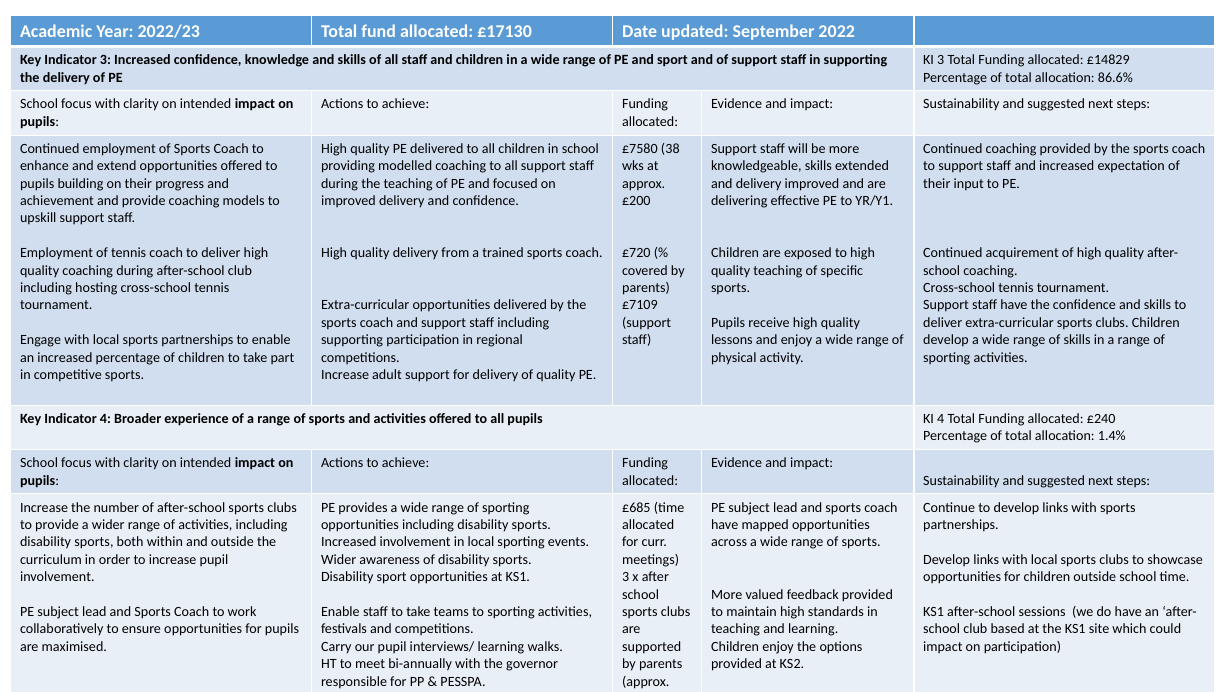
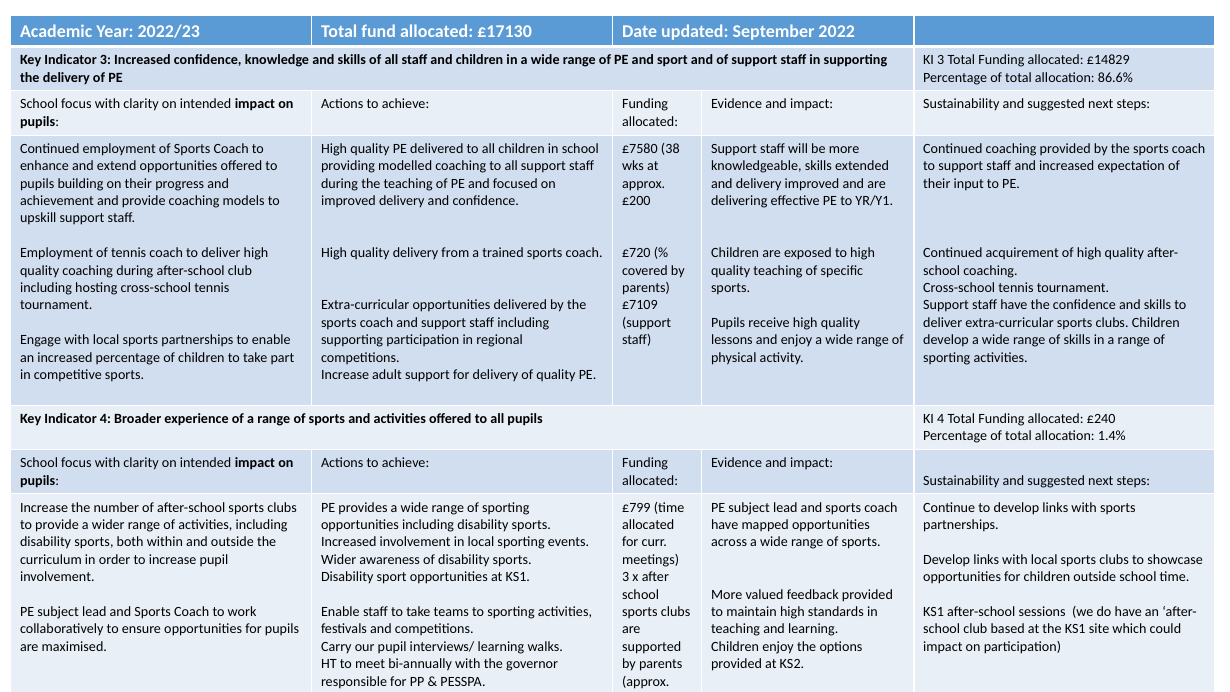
£685: £685 -> £799
